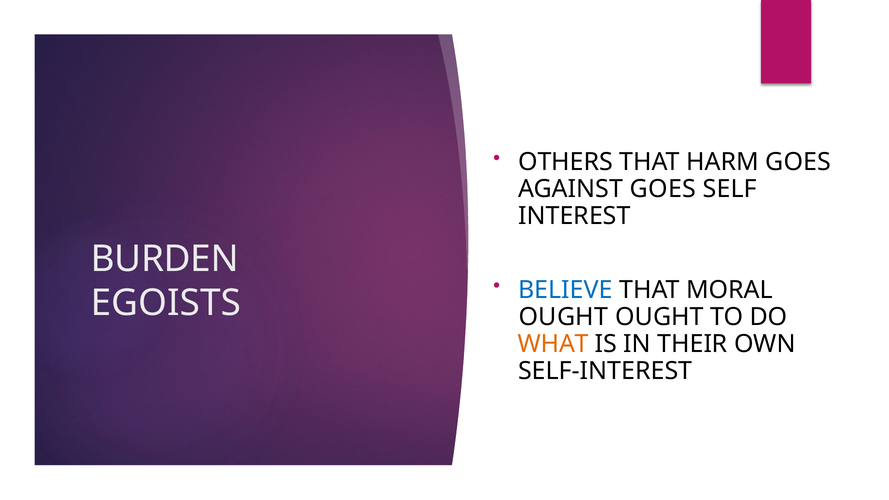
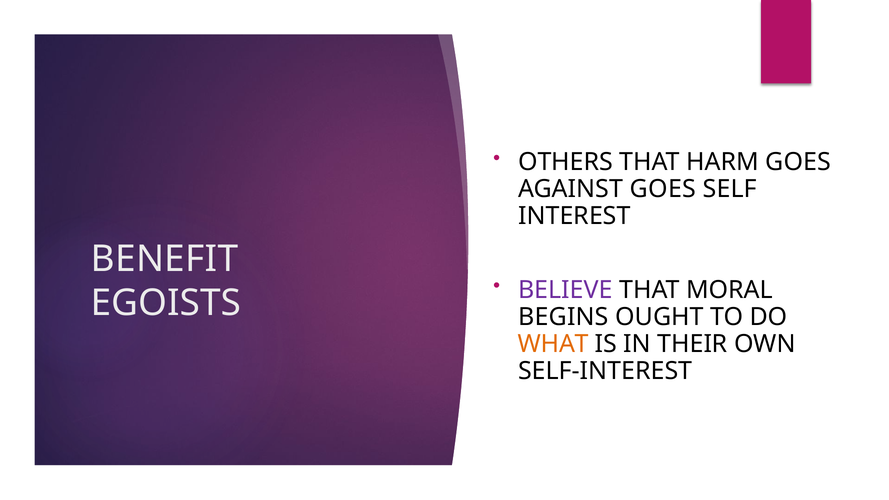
BURDEN: BURDEN -> BENEFIT
BELIEVE colour: blue -> purple
OUGHT at (563, 317): OUGHT -> BEGINS
